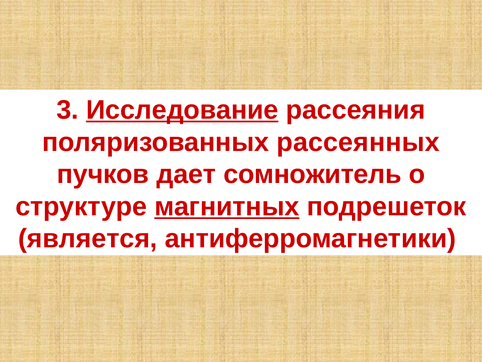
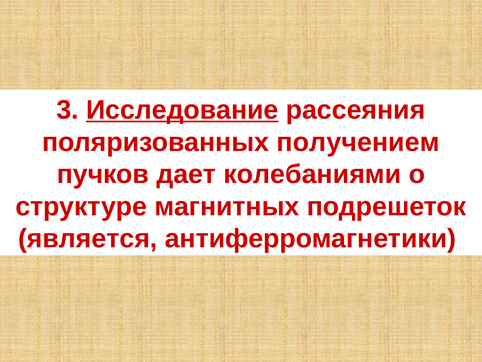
рассеянных: рассеянных -> получением
сомножитель: сомножитель -> колебаниями
магнитных underline: present -> none
